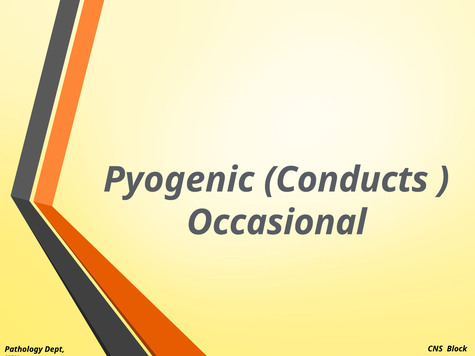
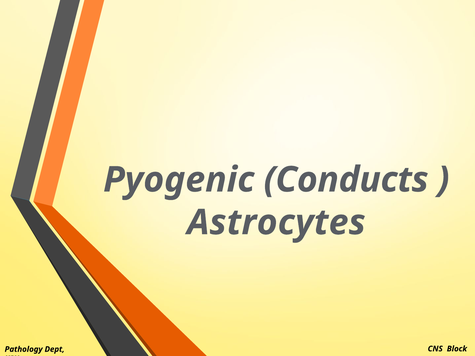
Occasional: Occasional -> Astrocytes
